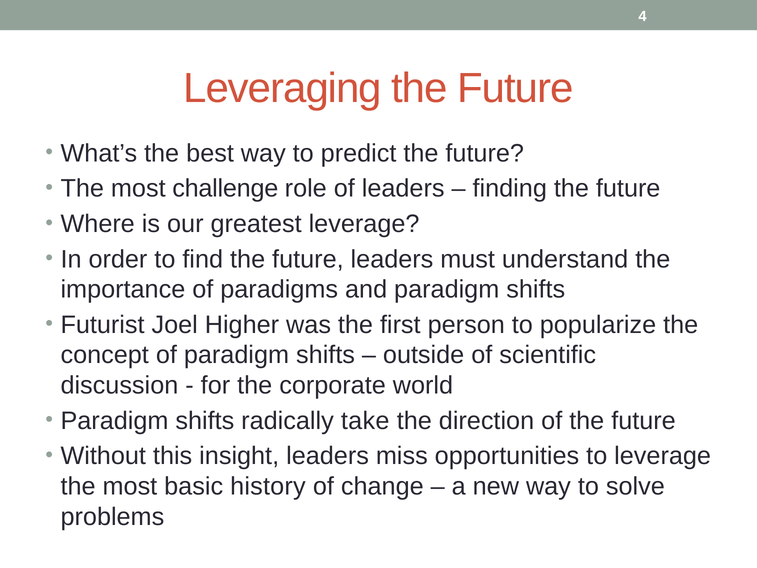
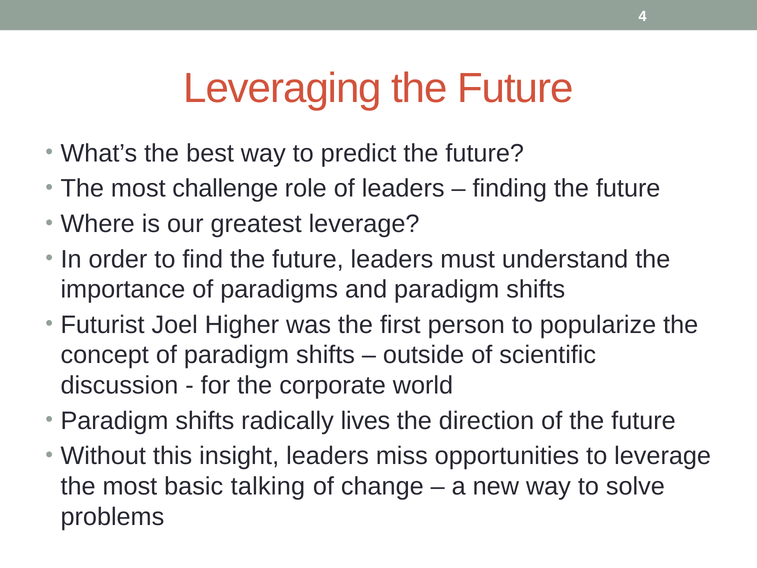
take: take -> lives
history: history -> talking
